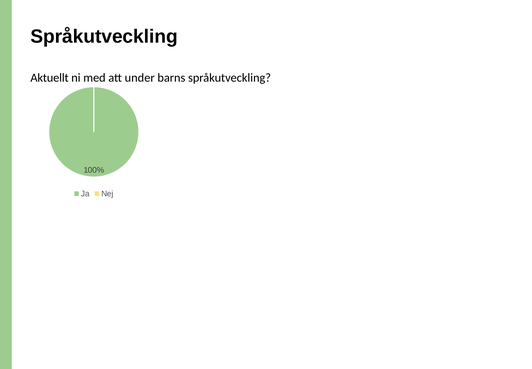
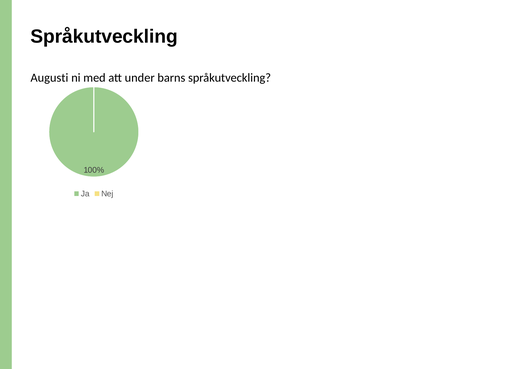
Aktuellt: Aktuellt -> Augusti
